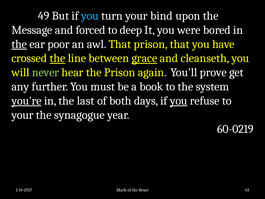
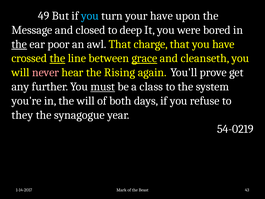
your bind: bind -> have
forced: forced -> closed
That prison: prison -> charge
never colour: light green -> pink
the Prison: Prison -> Rising
must underline: none -> present
book: book -> class
you're underline: present -> none
the last: last -> will
you at (179, 101) underline: present -> none
your at (22, 115): your -> they
60-0219: 60-0219 -> 54-0219
